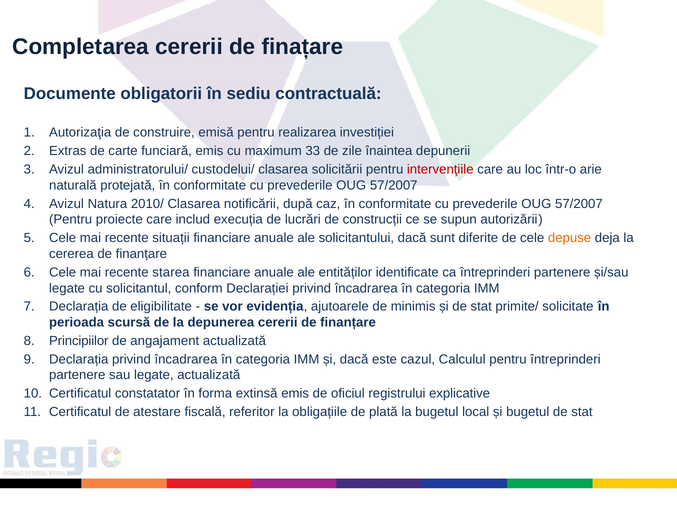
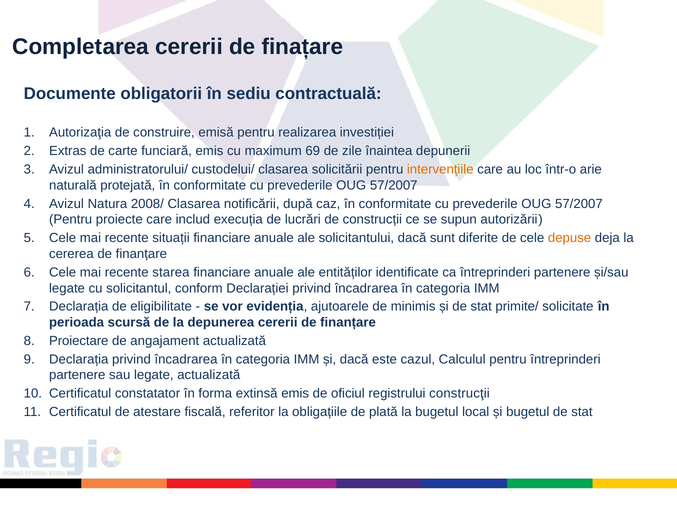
33: 33 -> 69
intervenţiile colour: red -> orange
2010/: 2010/ -> 2008/
Principiilor: Principiilor -> Proiectare
explicative: explicative -> construcţii
